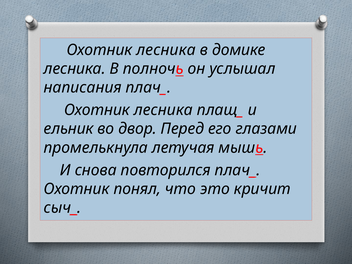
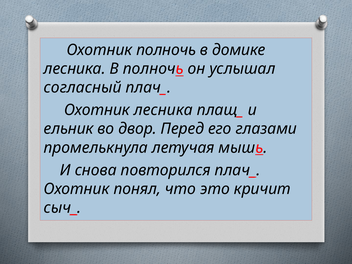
лесника at (166, 50): лесника -> полночь
написания: написания -> согласный
